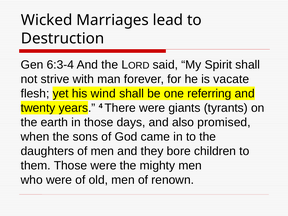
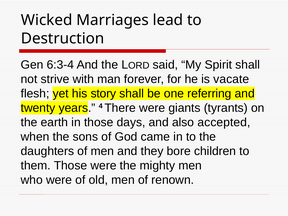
wind: wind -> story
promised: promised -> accepted
